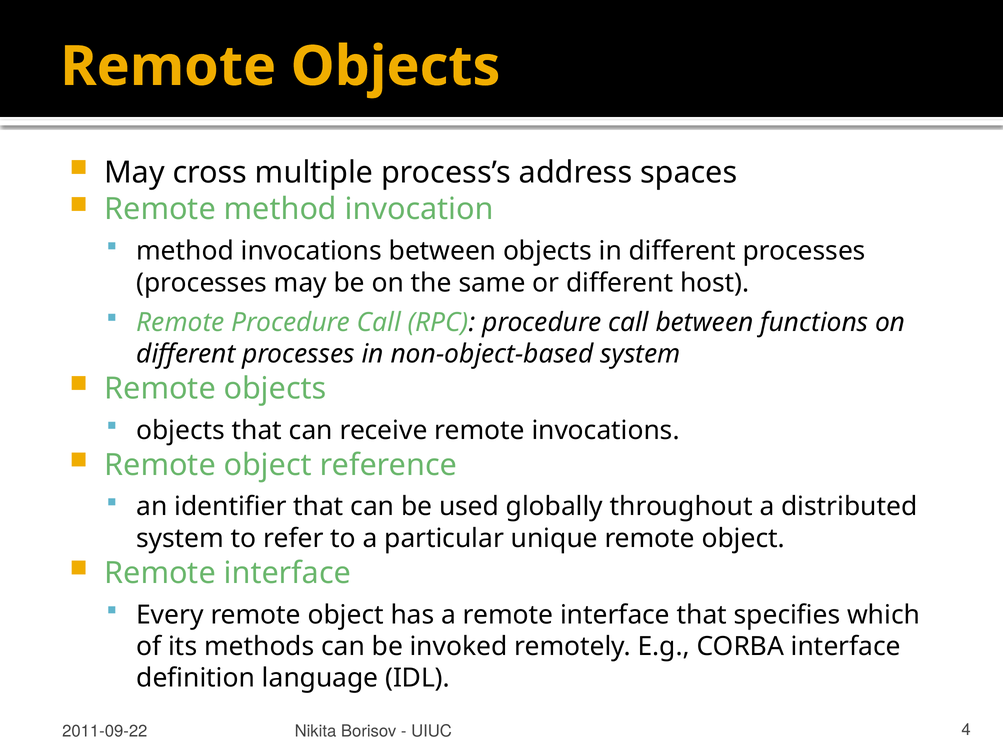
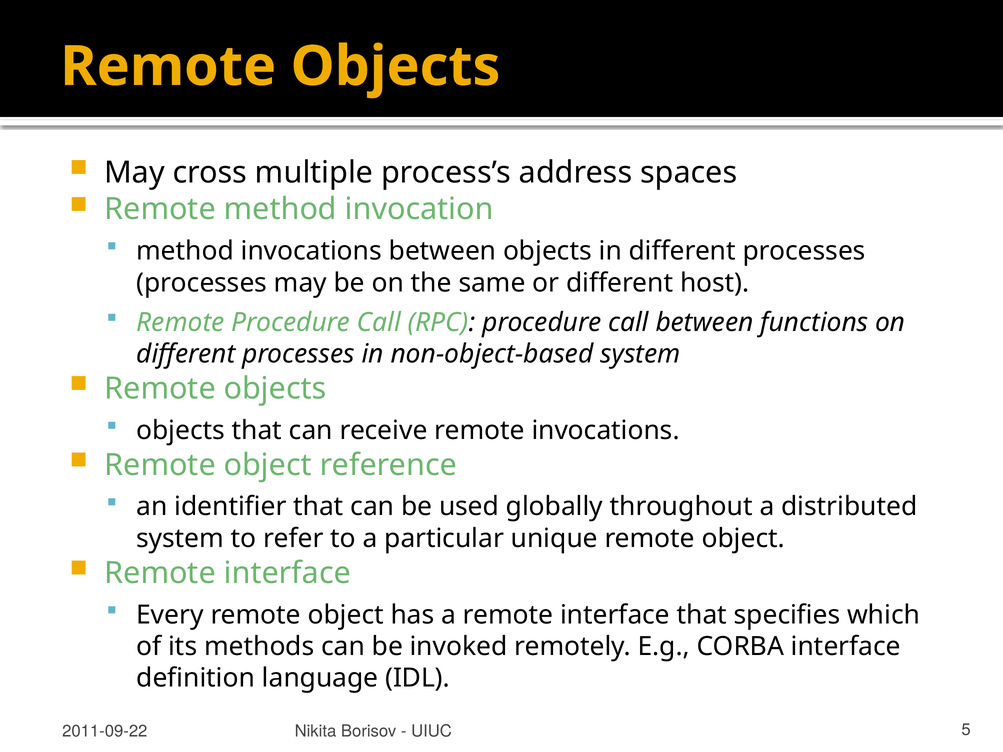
4: 4 -> 5
